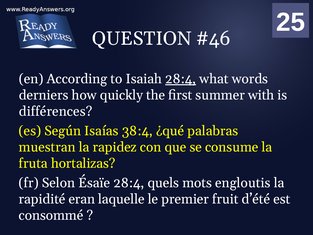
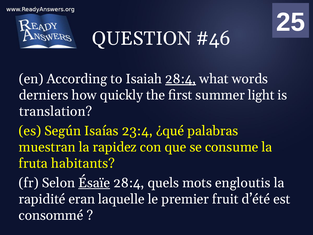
with: with -> light
différences: différences -> translation
38:4: 38:4 -> 23:4
hortalizas: hortalizas -> habitants
Ésaïe underline: none -> present
